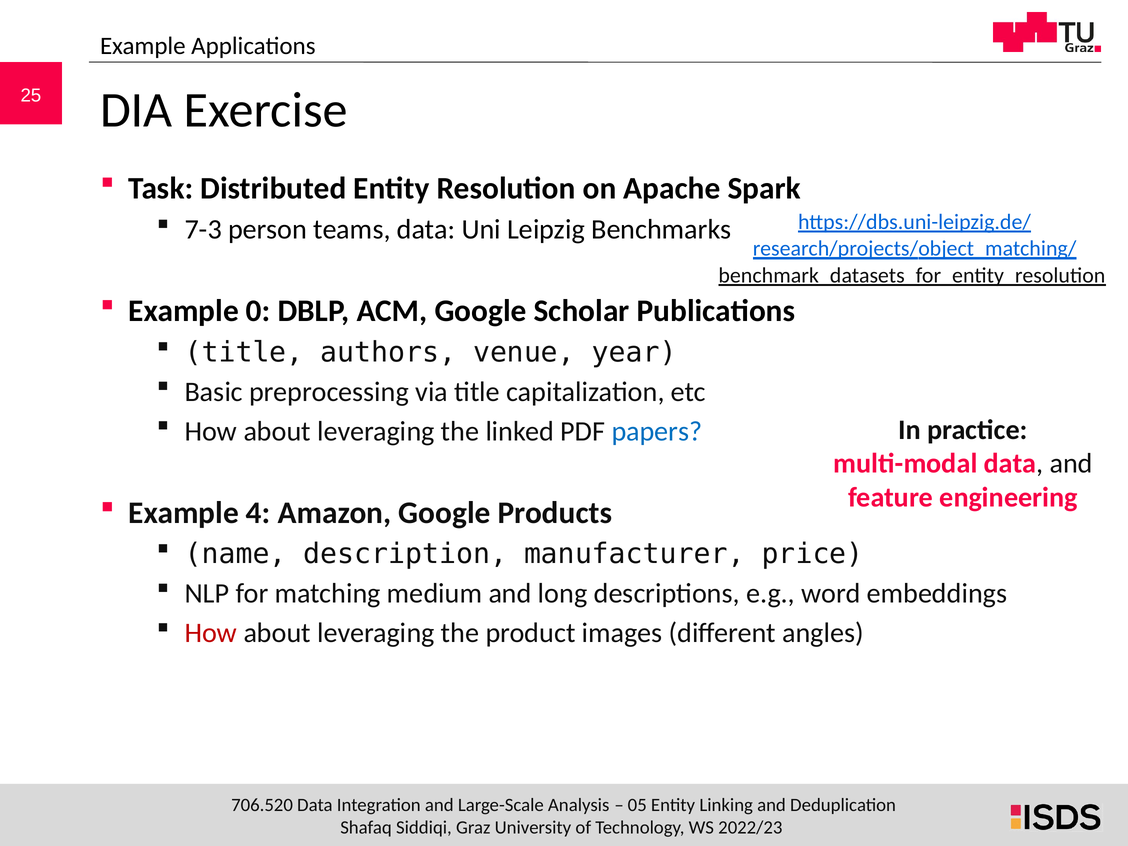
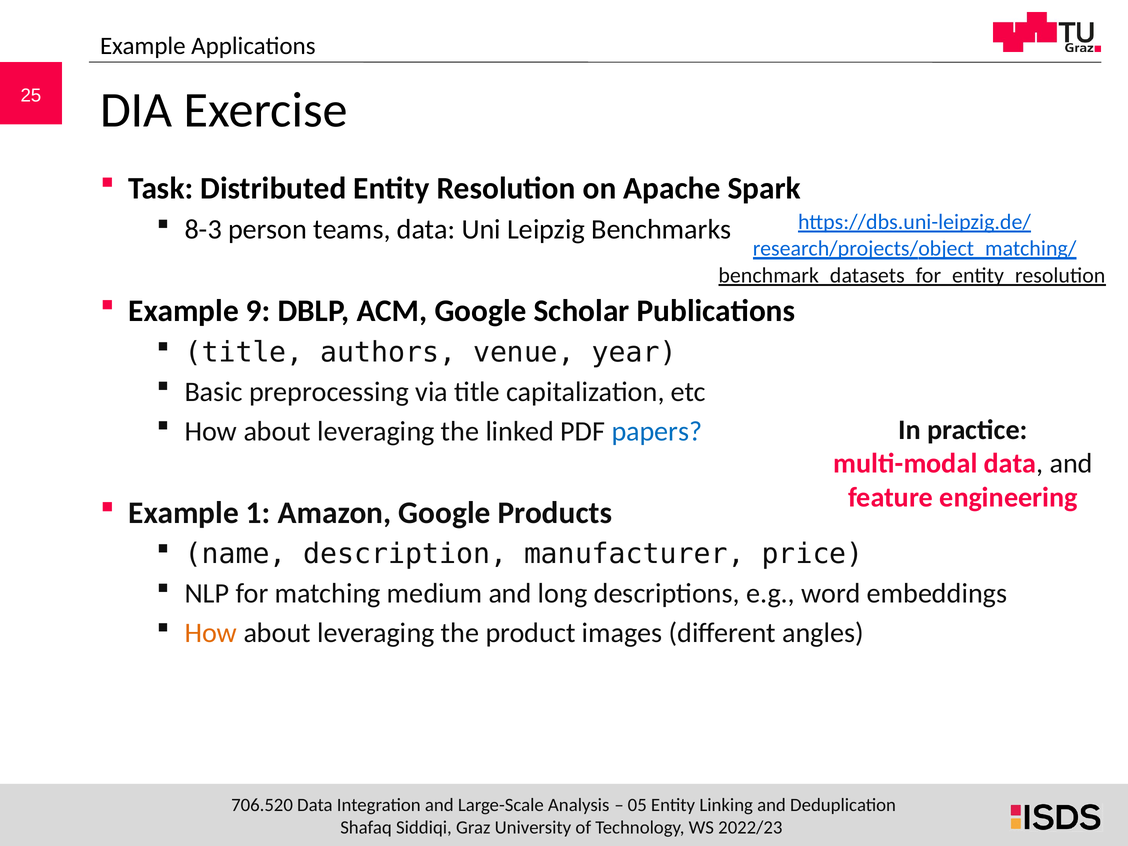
7-3: 7-3 -> 8-3
0: 0 -> 9
4: 4 -> 1
How at (211, 633) colour: red -> orange
